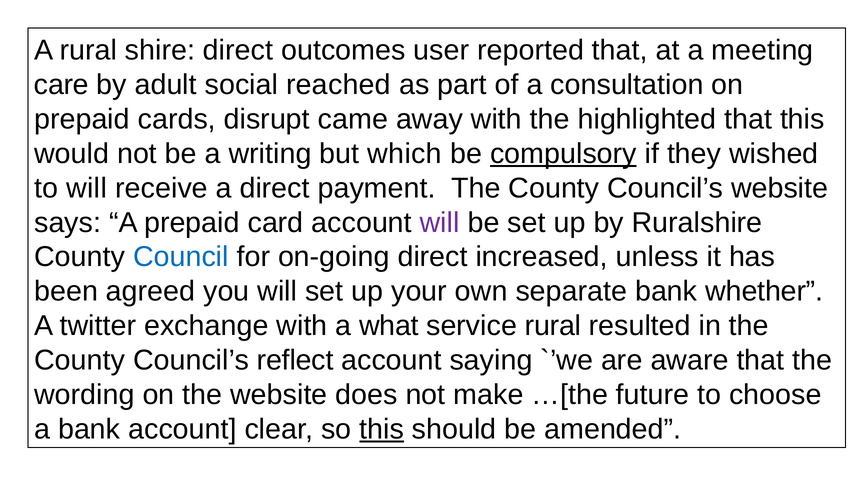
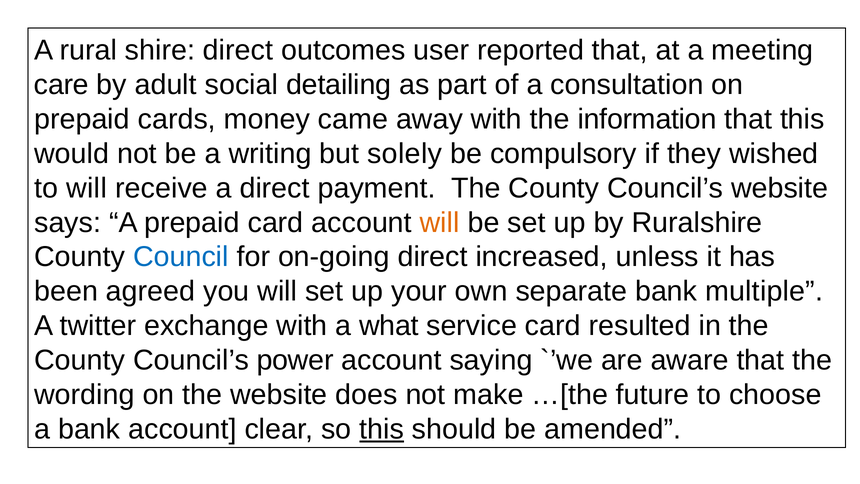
reached: reached -> detailing
disrupt: disrupt -> money
highlighted: highlighted -> information
which: which -> solely
compulsory underline: present -> none
will at (440, 222) colour: purple -> orange
whether: whether -> multiple
service rural: rural -> card
reflect: reflect -> power
